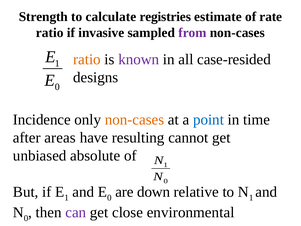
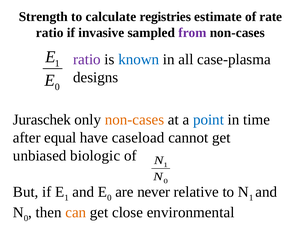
ratio at (87, 59) colour: orange -> purple
known colour: purple -> blue
case-resided: case-resided -> case-plasma
Incidence: Incidence -> Juraschek
areas: areas -> equal
resulting: resulting -> caseload
absolute: absolute -> biologic
down: down -> never
can colour: purple -> orange
